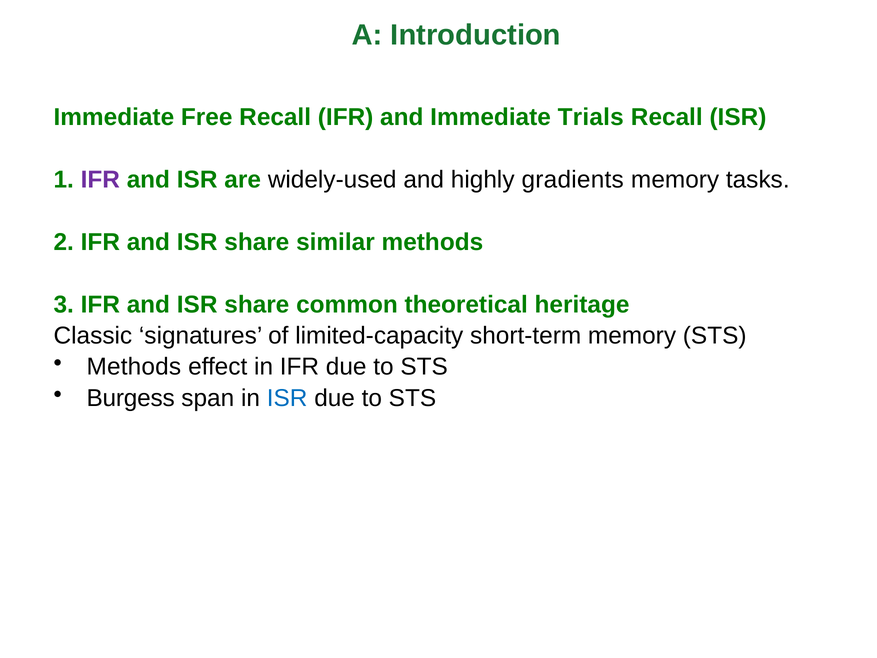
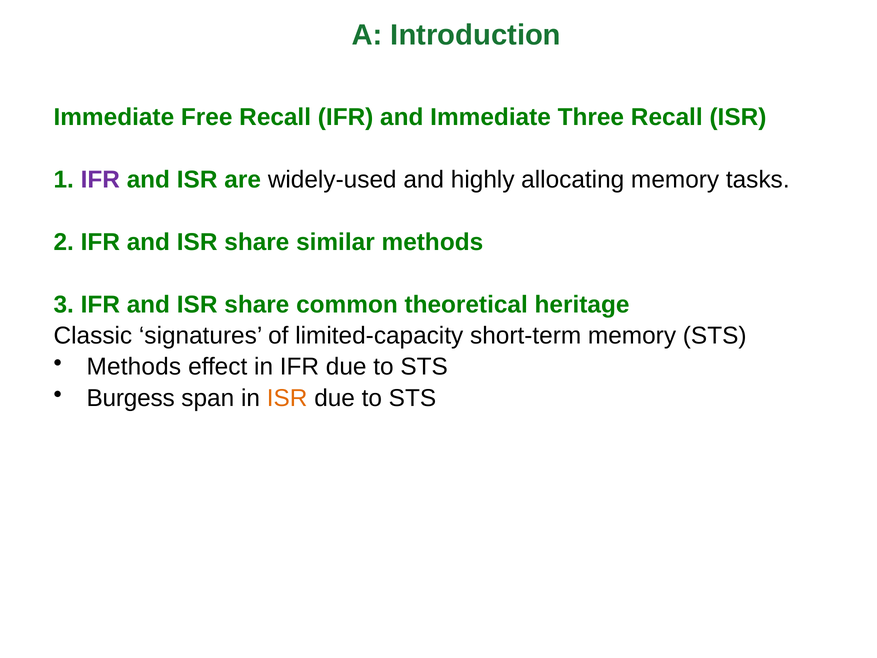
Trials: Trials -> Three
gradients: gradients -> allocating
ISR at (287, 398) colour: blue -> orange
